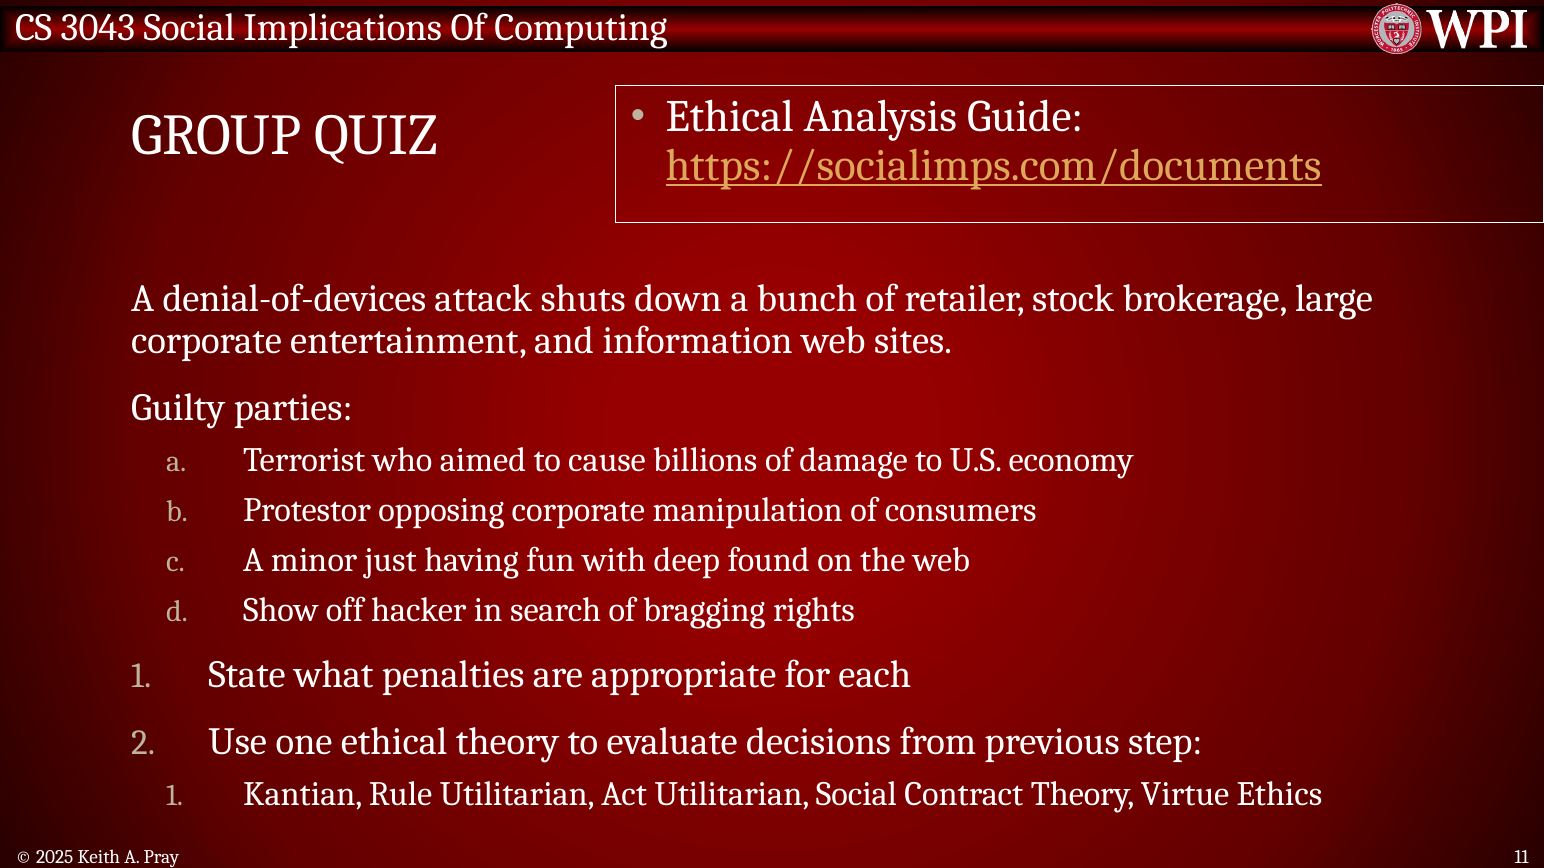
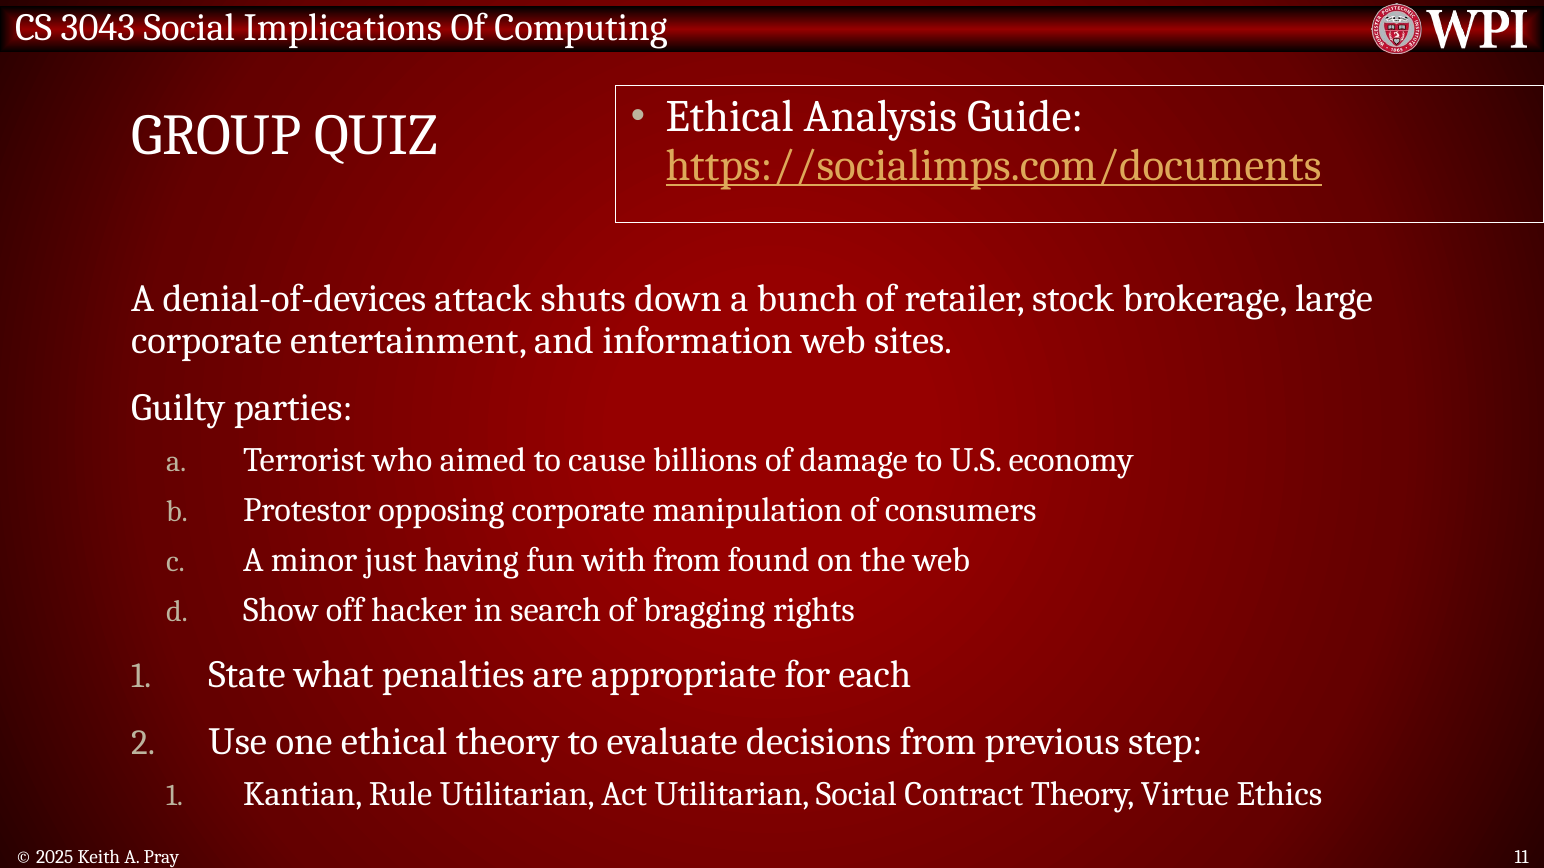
with deep: deep -> from
